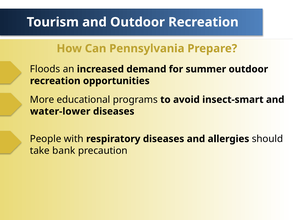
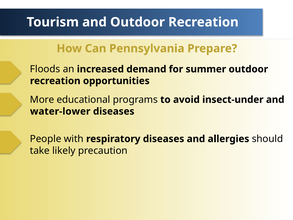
insect-smart: insect-smart -> insect-under
bank: bank -> likely
